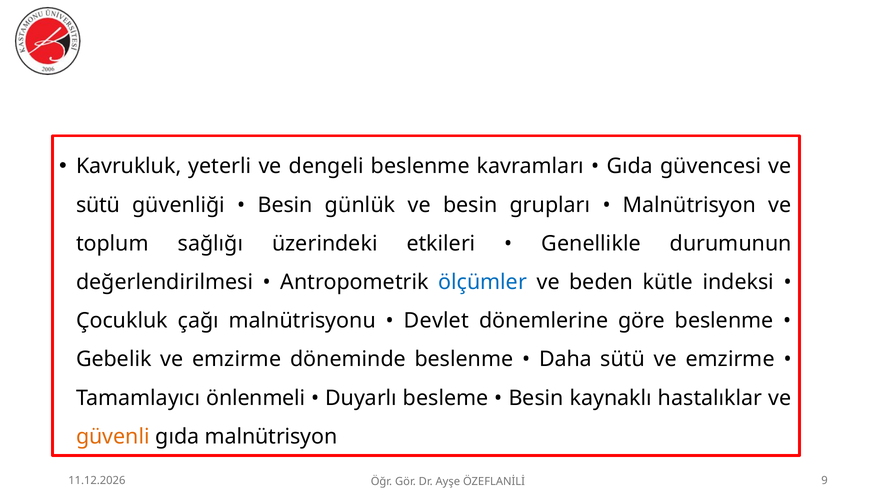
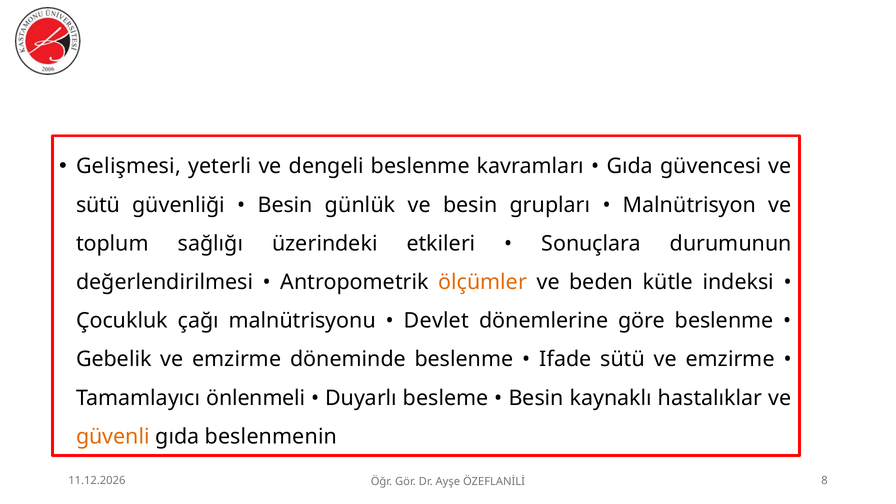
Kavrukluk: Kavrukluk -> Gelişmesi
Genellikle: Genellikle -> Sonuçlara
ölçümler colour: blue -> orange
Daha: Daha -> Ifade
gıda malnütrisyon: malnütrisyon -> beslenmenin
9: 9 -> 8
